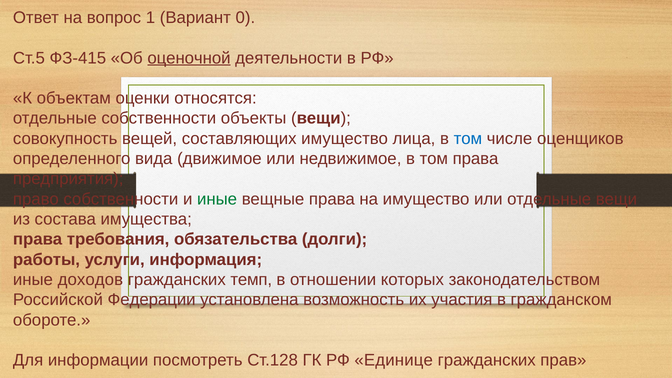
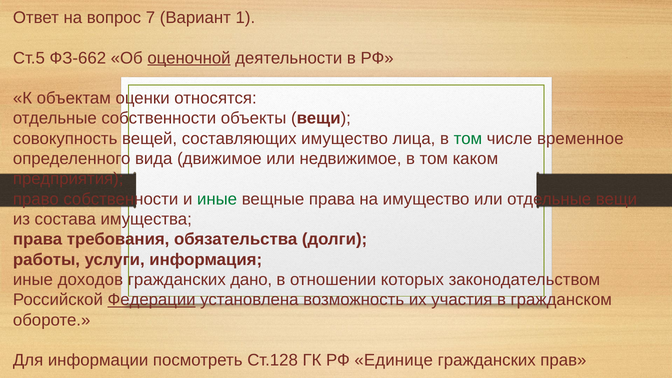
1: 1 -> 7
0: 0 -> 1
ФЗ-415: ФЗ-415 -> ФЗ-662
том at (468, 139) colour: blue -> green
оценщиков: оценщиков -> временное
том права: права -> каком
темп: темп -> дано
Федерации underline: none -> present
